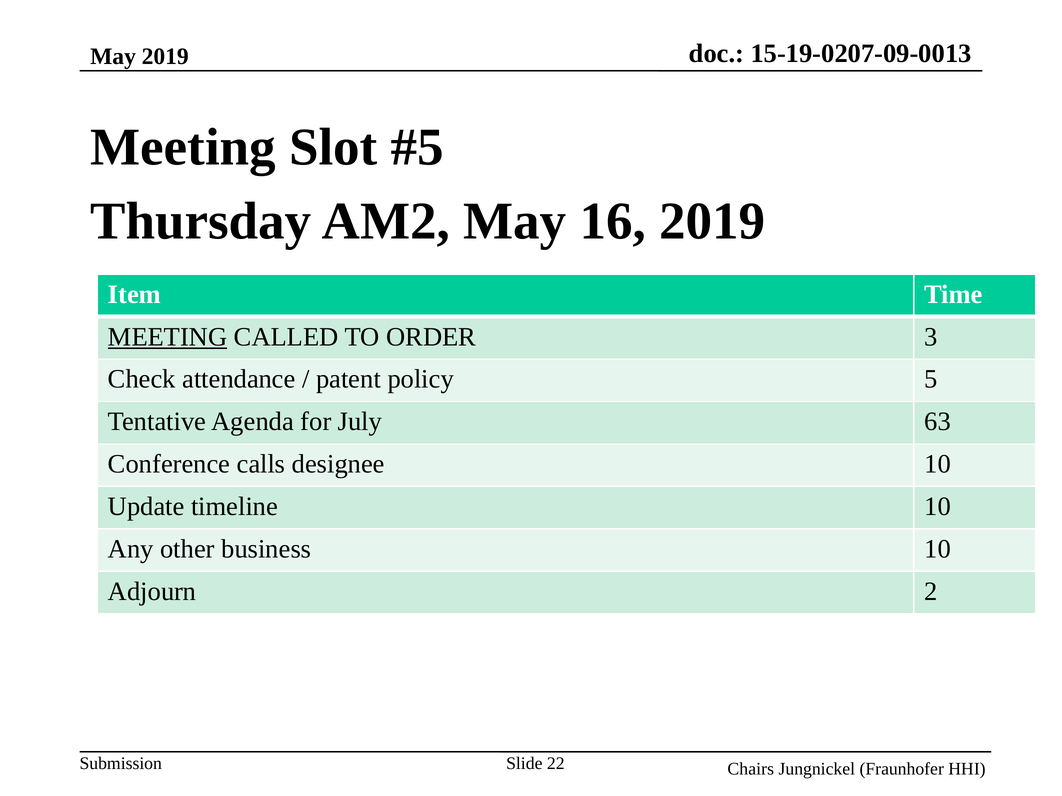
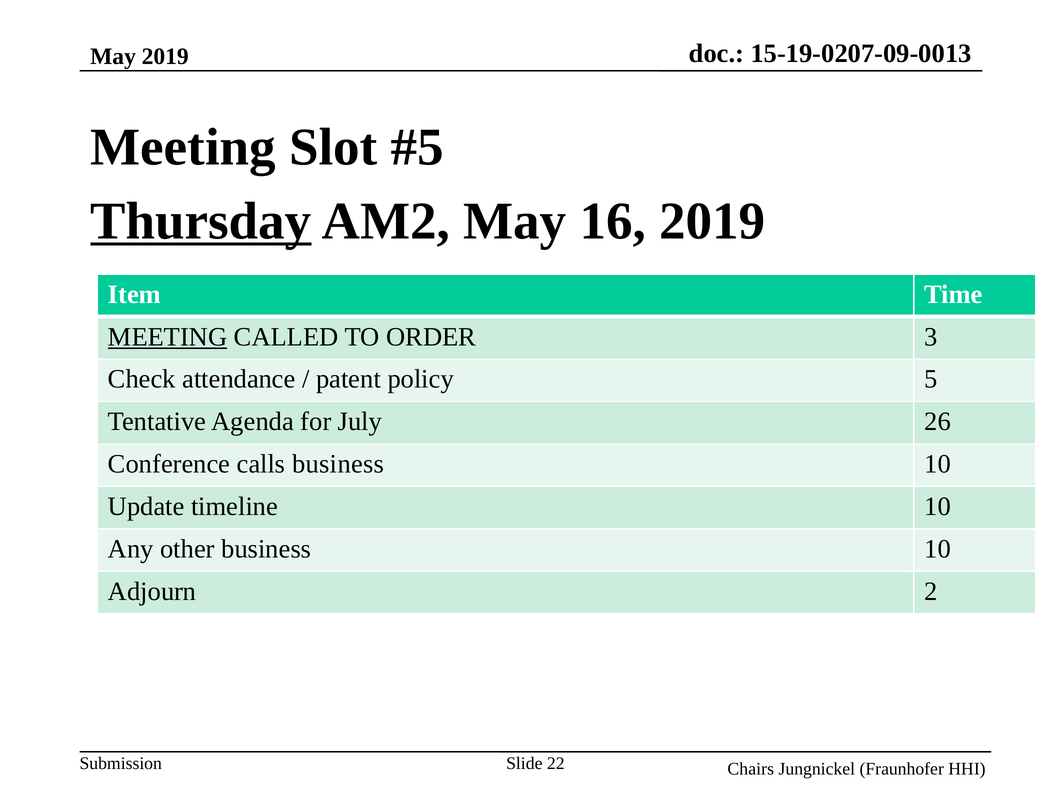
Thursday underline: none -> present
63: 63 -> 26
calls designee: designee -> business
